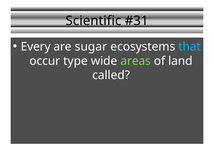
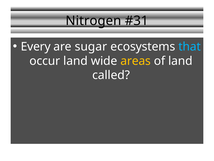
Scientific: Scientific -> Nitrogen
occur type: type -> land
areas colour: light green -> yellow
